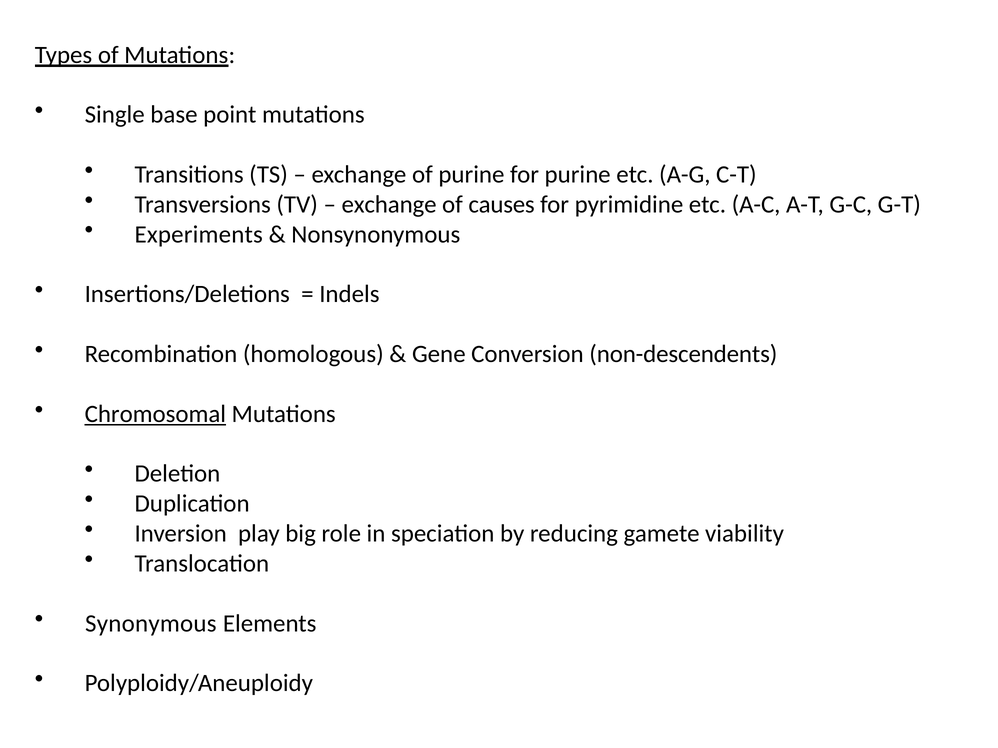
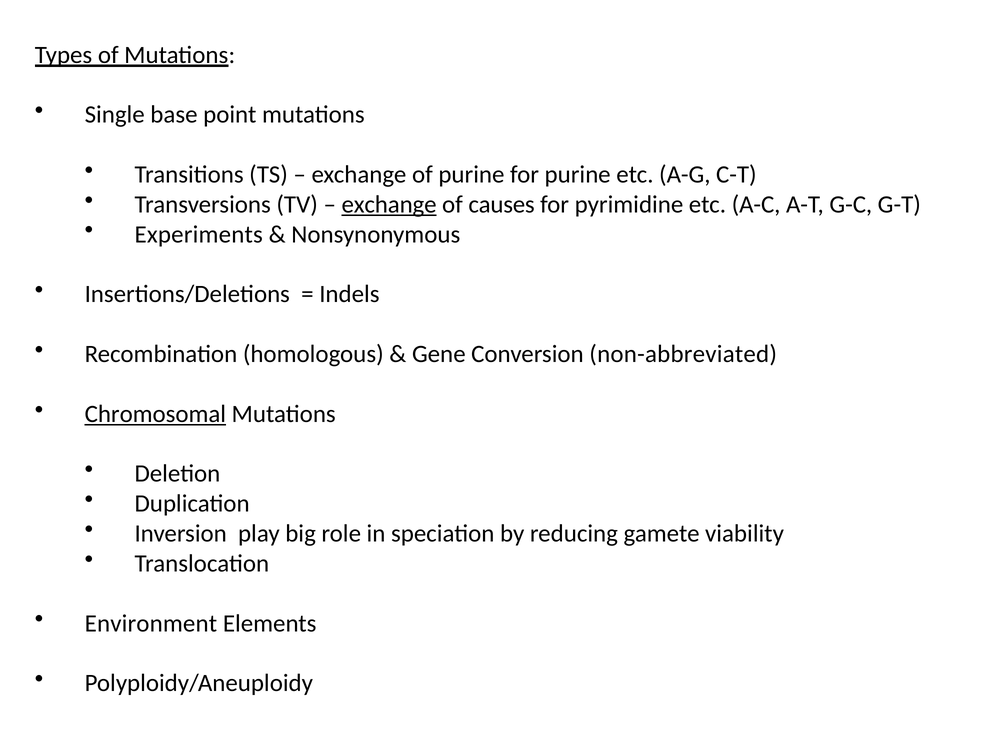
exchange at (389, 205) underline: none -> present
non-descendents: non-descendents -> non-abbreviated
Synonymous: Synonymous -> Environment
